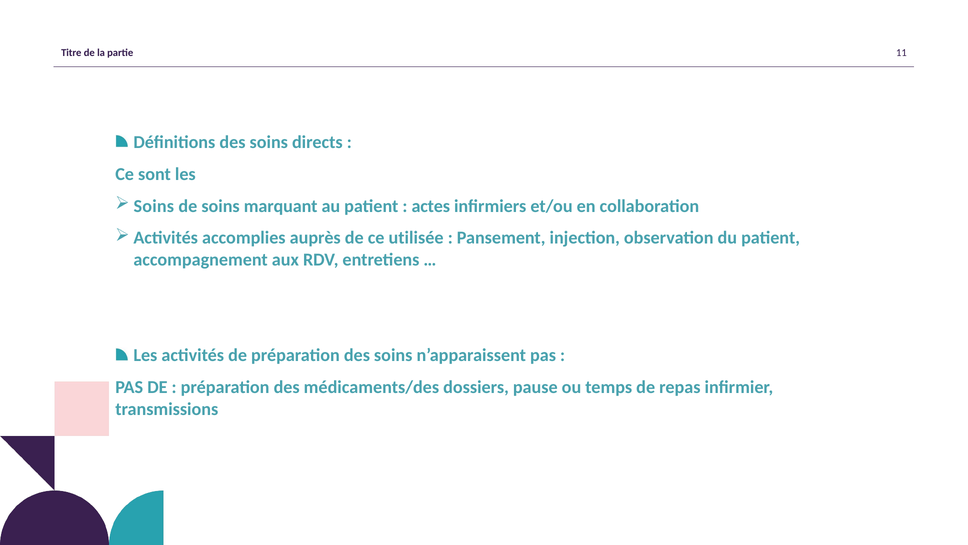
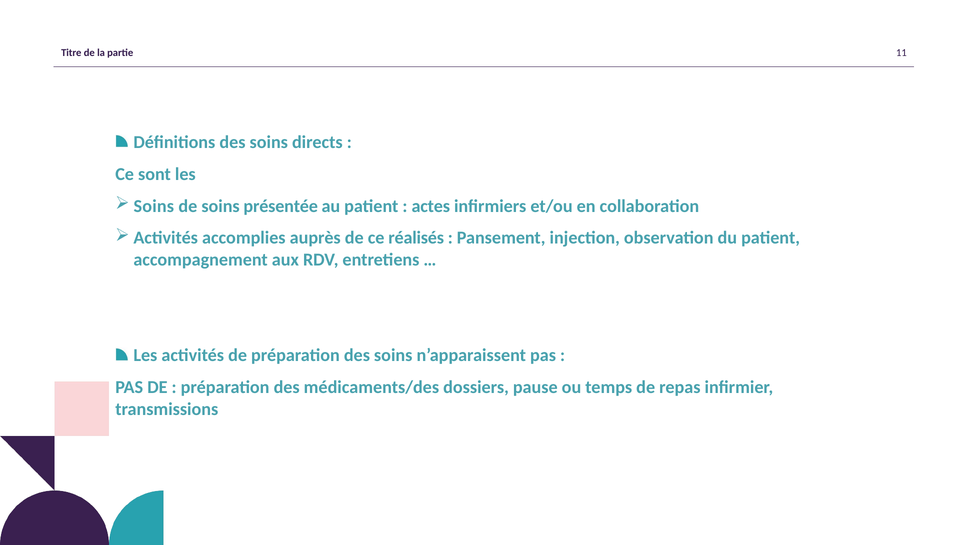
marquant: marquant -> présentée
utilisée: utilisée -> réalisés
